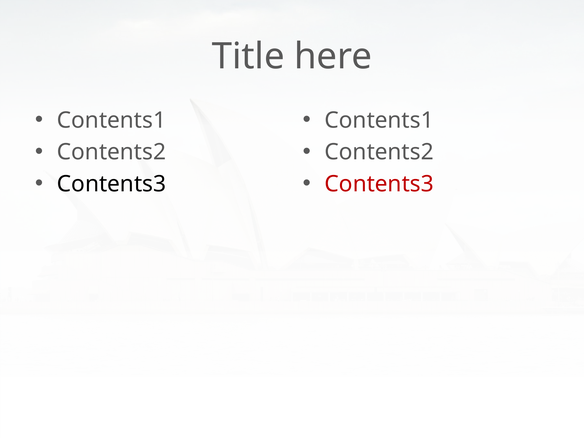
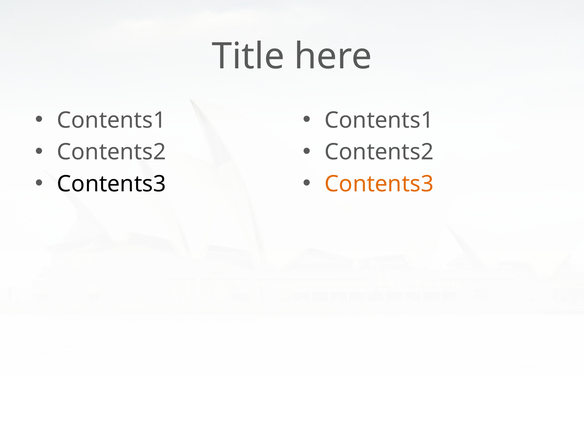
Contents3 at (379, 184) colour: red -> orange
